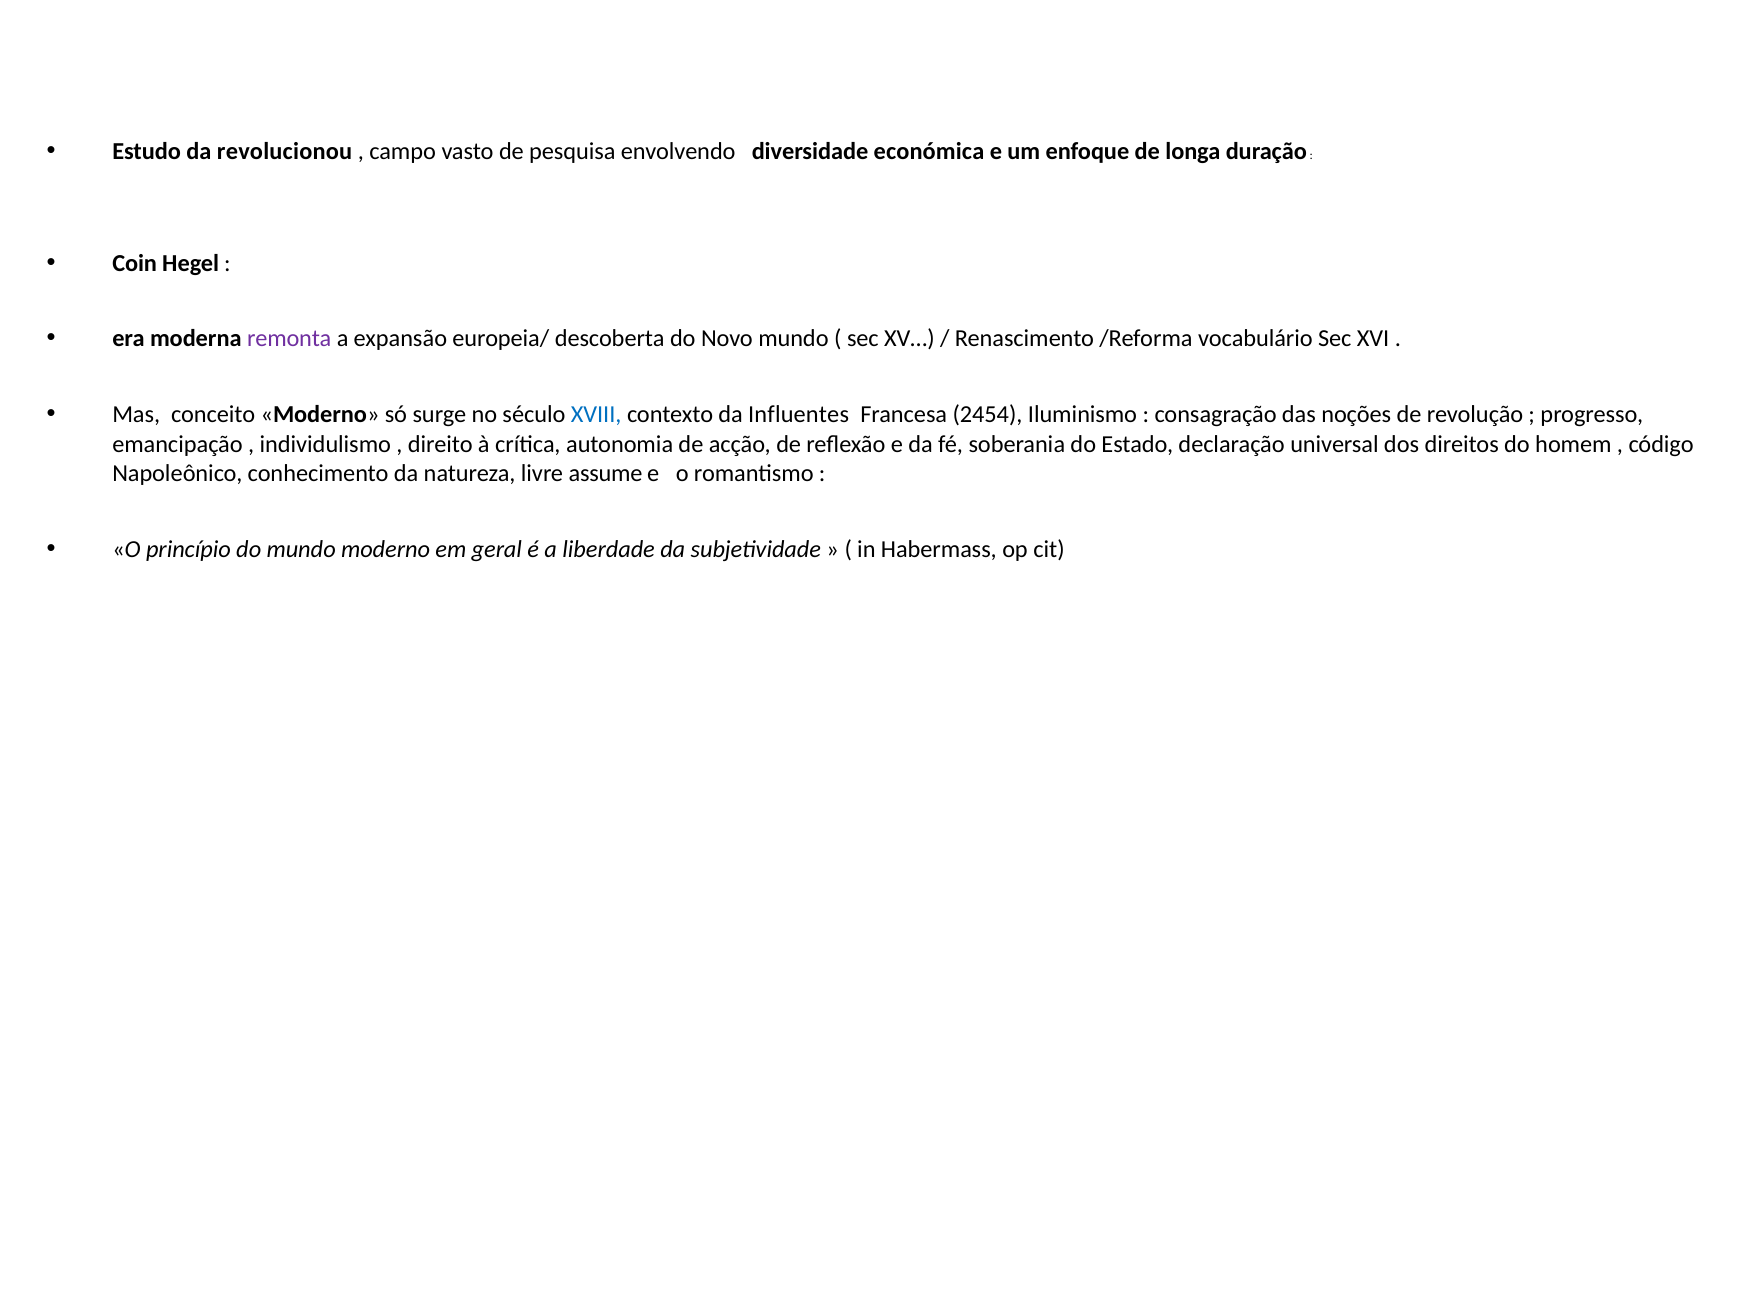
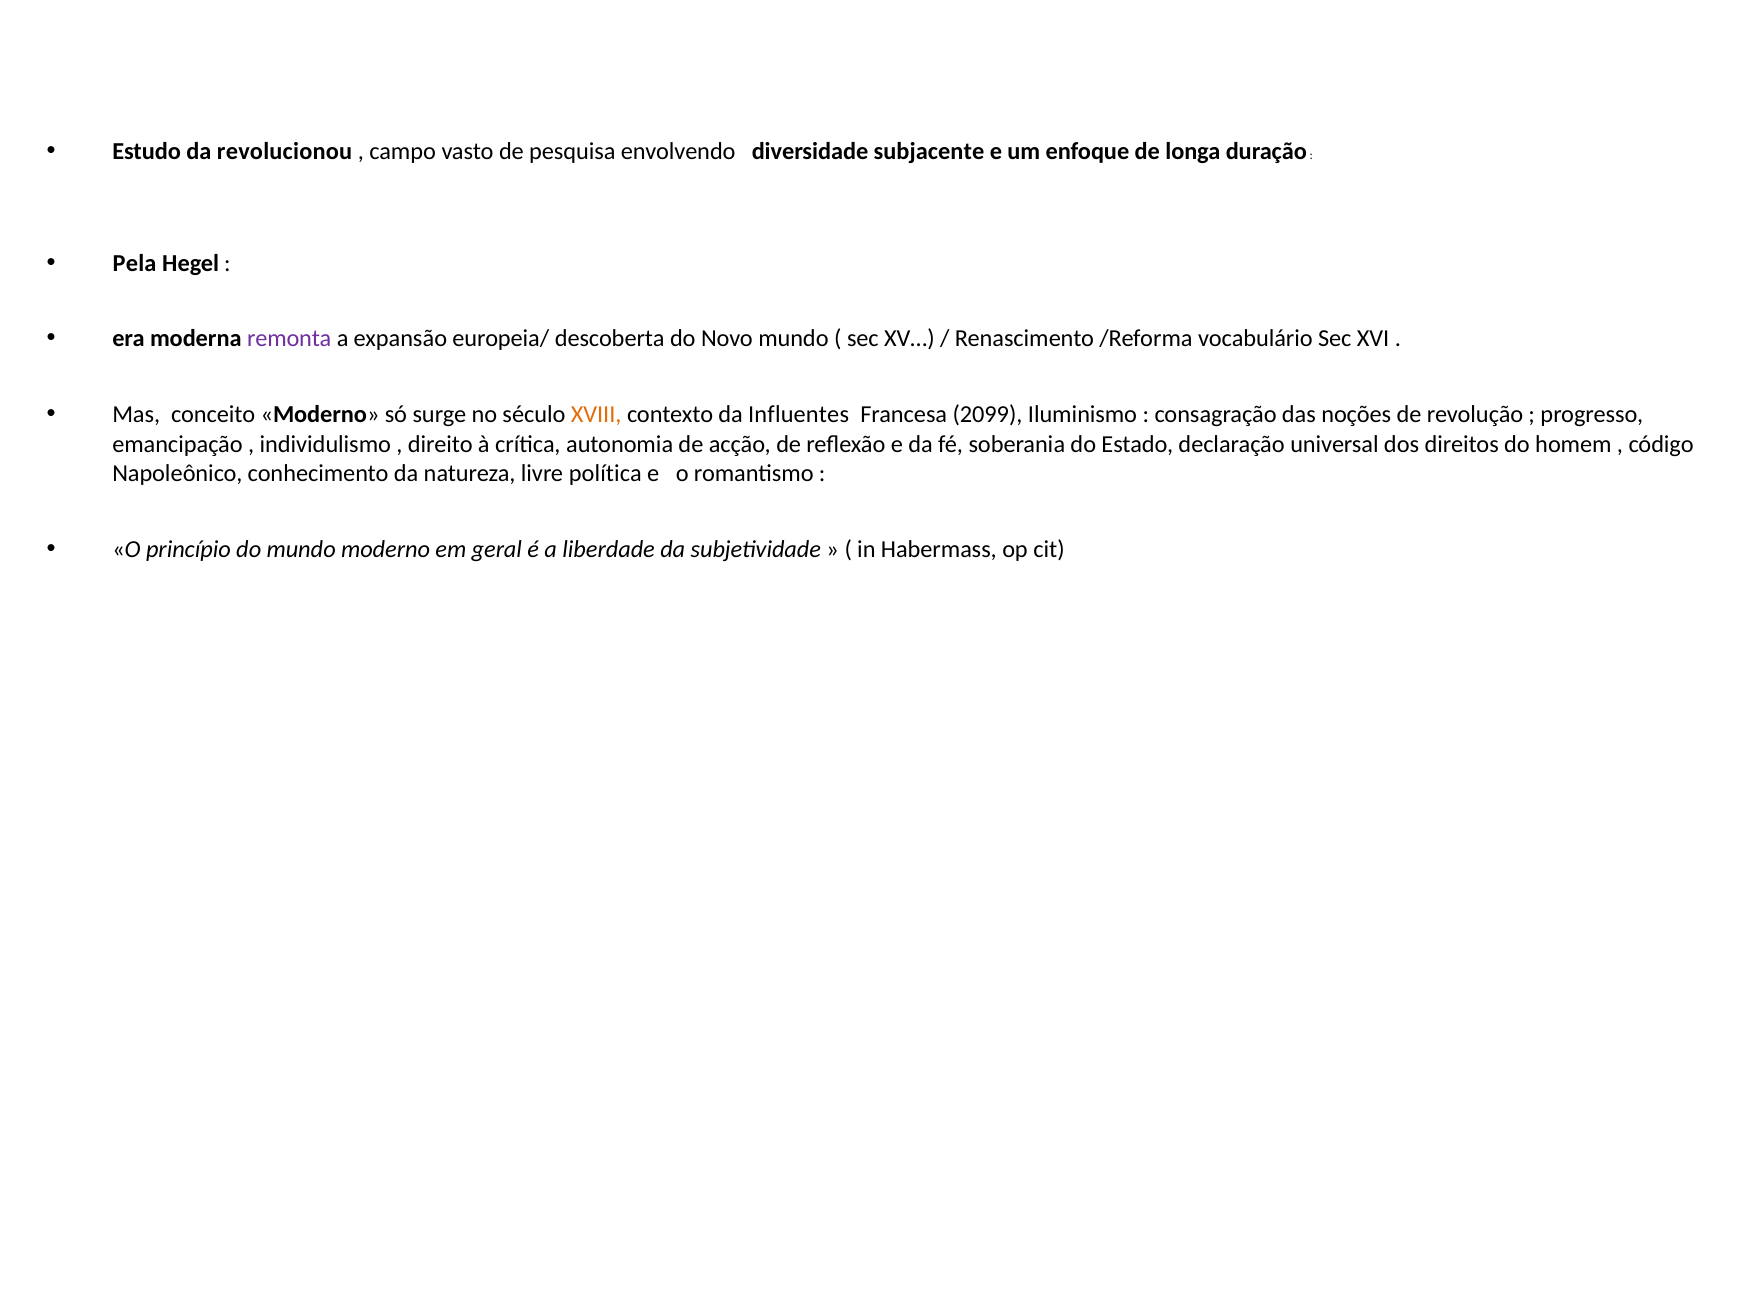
económica: económica -> subjacente
Coin: Coin -> Pela
XVIII colour: blue -> orange
2454: 2454 -> 2099
assume: assume -> política
